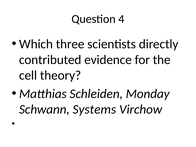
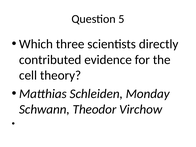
4: 4 -> 5
Systems: Systems -> Theodor
